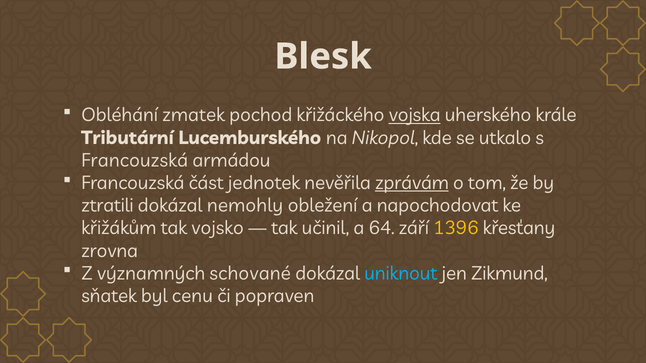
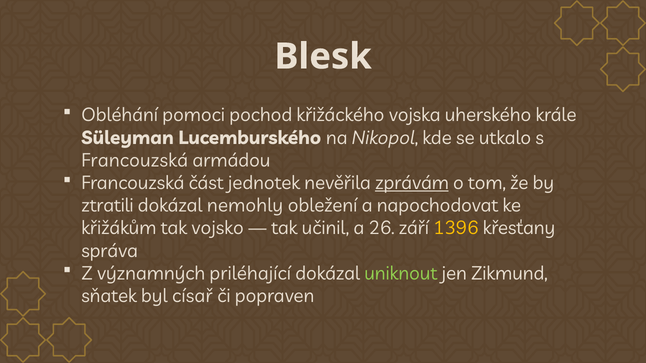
zmatek: zmatek -> pomoci
vojska underline: present -> none
Tributární: Tributární -> Süleyman
64: 64 -> 26
zrovna: zrovna -> správa
schované: schované -> priléhající
uniknout colour: light blue -> light green
cenu: cenu -> císař
